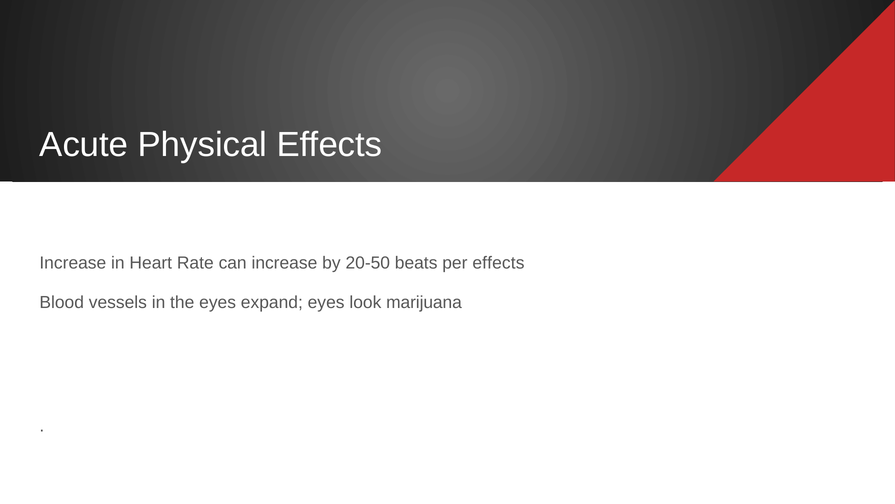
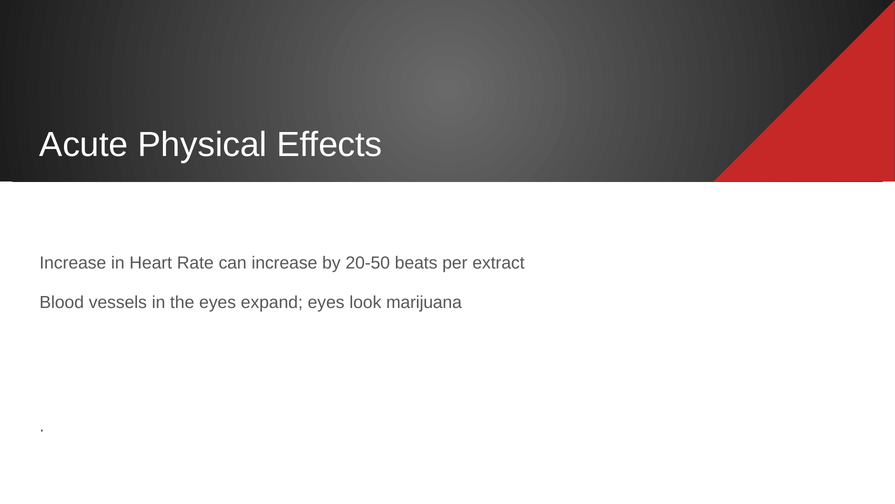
per effects: effects -> extract
